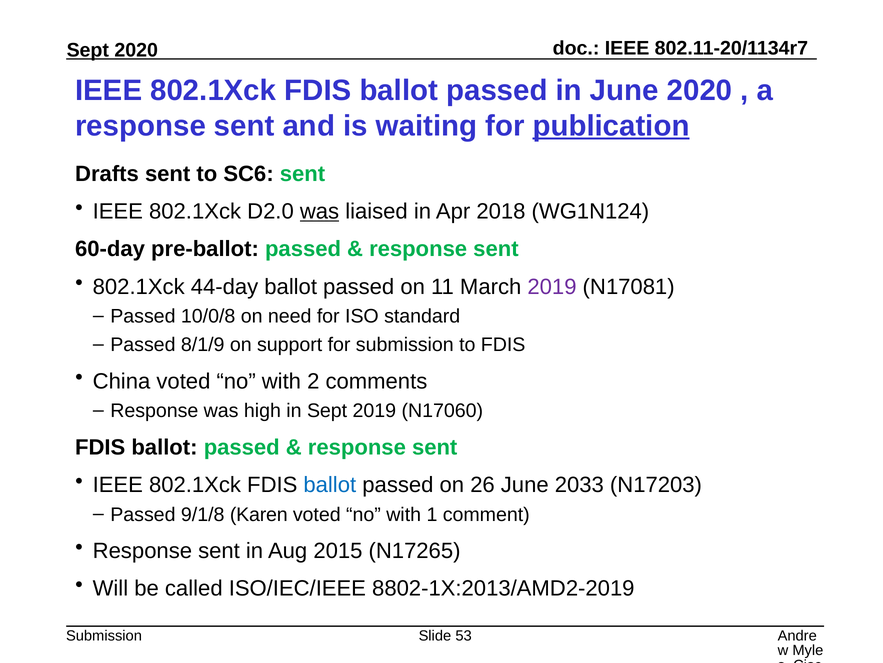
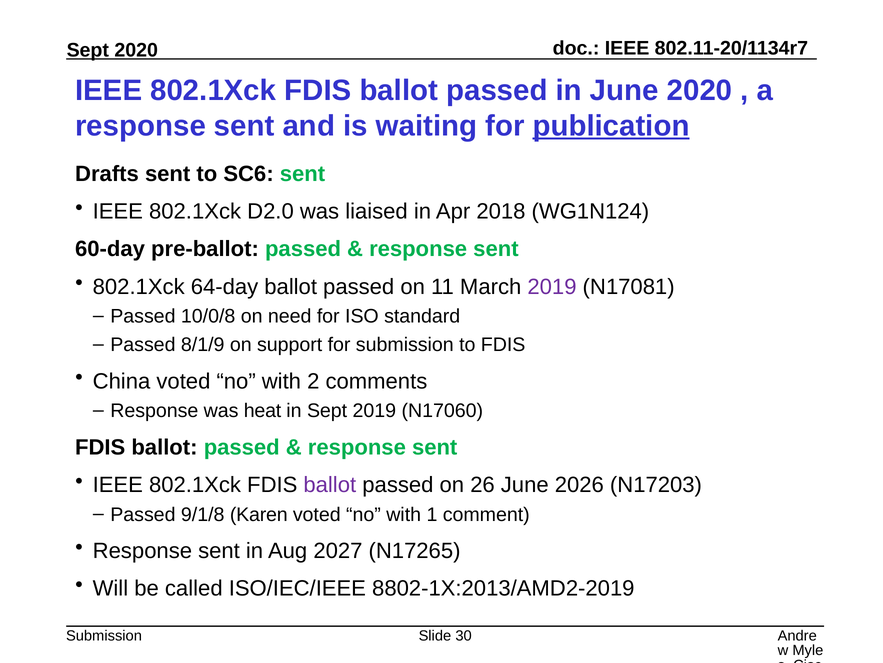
was at (320, 211) underline: present -> none
44-day: 44-day -> 64-day
high: high -> heat
ballot at (330, 484) colour: blue -> purple
2033: 2033 -> 2026
2015: 2015 -> 2027
53: 53 -> 30
